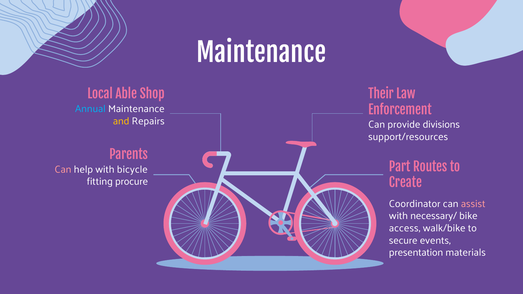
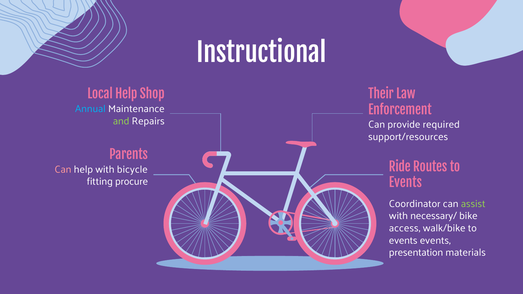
Maintenance at (261, 54): Maintenance -> Instructional
Local Able: Able -> Help
and colour: yellow -> light green
divisions: divisions -> required
Part: Part -> Ride
Create at (405, 183): Create -> Events
assist colour: pink -> light green
secure at (403, 241): secure -> events
